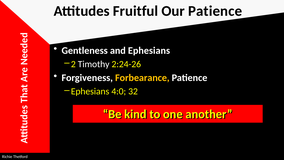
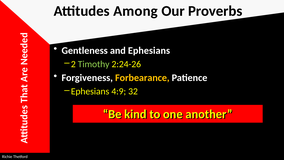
Fruitful: Fruitful -> Among
Our Patience: Patience -> Proverbs
Timothy colour: white -> light green
4:0: 4:0 -> 4:9
